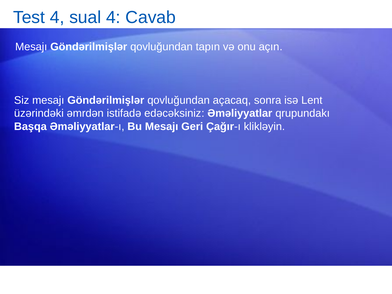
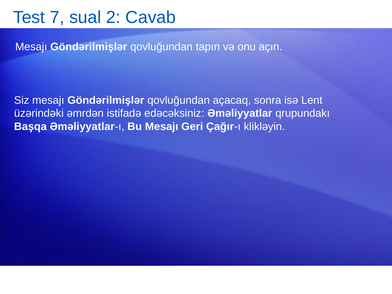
Test 4: 4 -> 7
sual 4: 4 -> 2
